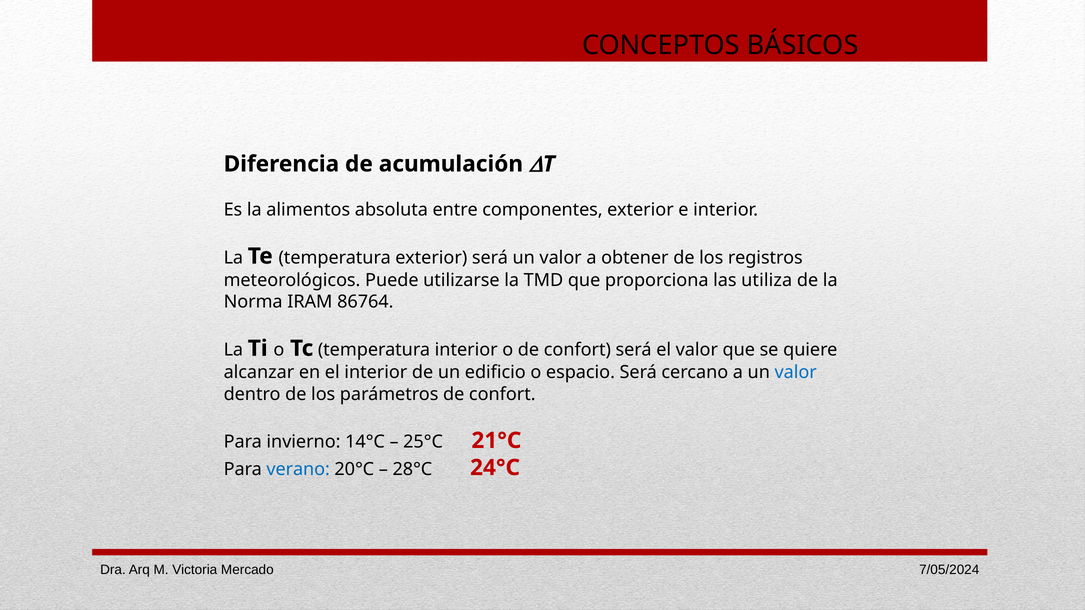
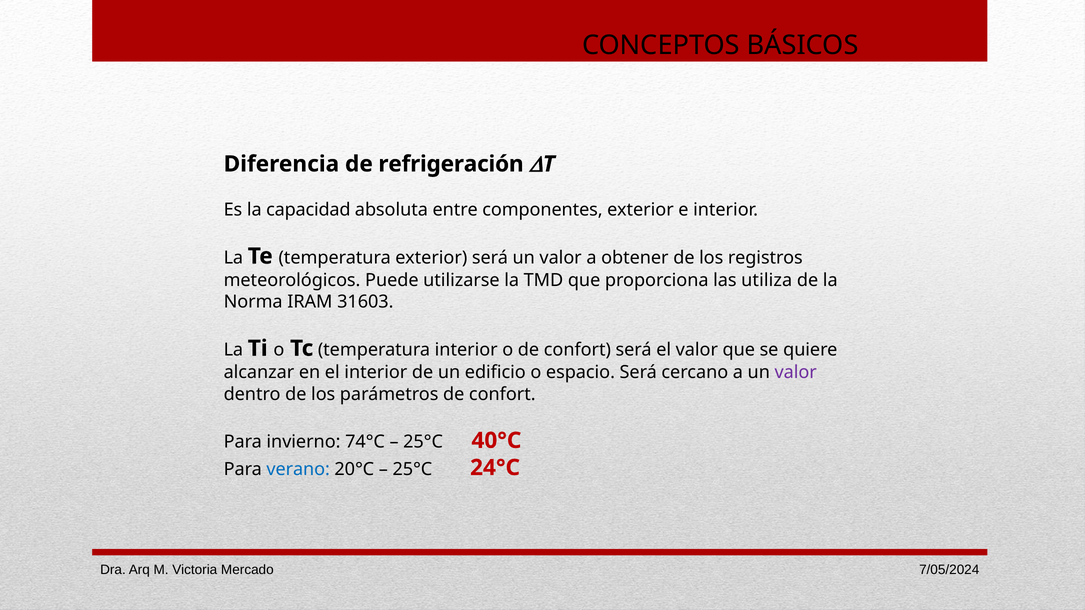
acumulación: acumulación -> refrigeración
alimentos: alimentos -> capacidad
86764: 86764 -> 31603
valor at (796, 373) colour: blue -> purple
14°C: 14°C -> 74°C
21°C: 21°C -> 40°C
28°C at (412, 469): 28°C -> 25°C
